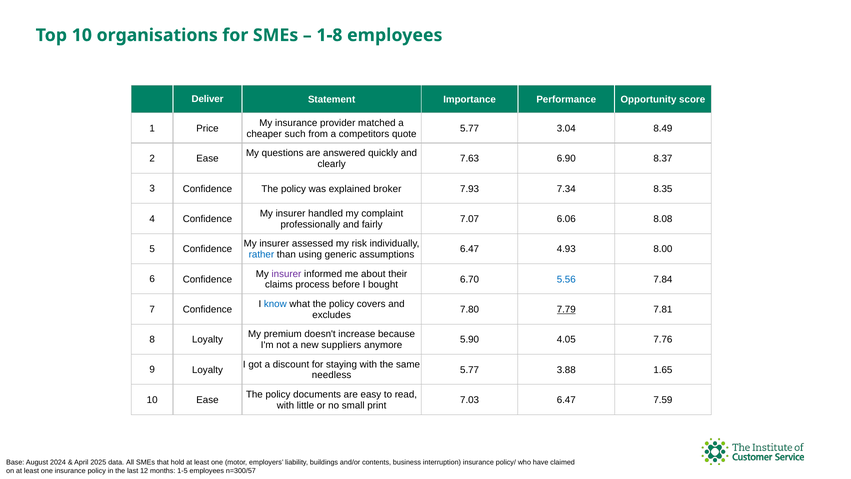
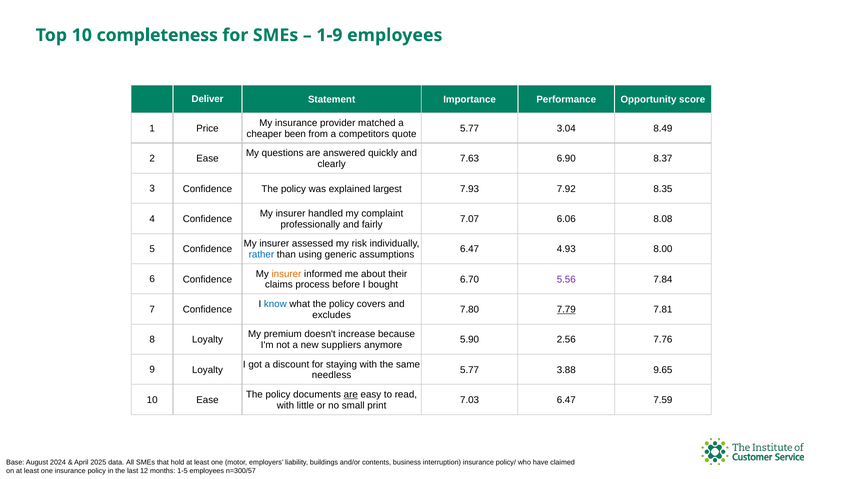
organisations: organisations -> completeness
1-8: 1-8 -> 1-9
such: such -> been
broker: broker -> largest
7.34: 7.34 -> 7.92
insurer at (286, 274) colour: purple -> orange
5.56 colour: blue -> purple
4.05: 4.05 -> 2.56
1.65: 1.65 -> 9.65
are at (351, 394) underline: none -> present
